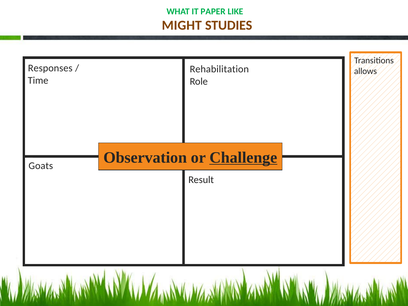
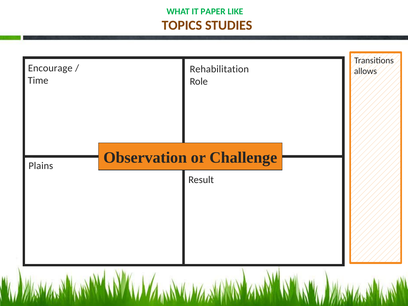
MIGHT: MIGHT -> TOPICS
Responses: Responses -> Encourage
Challenge underline: present -> none
Goats: Goats -> Plains
